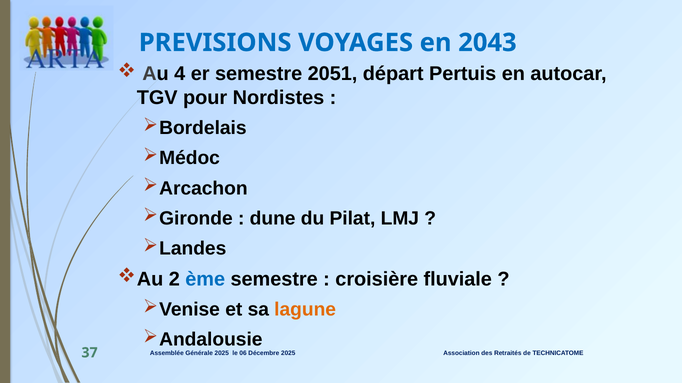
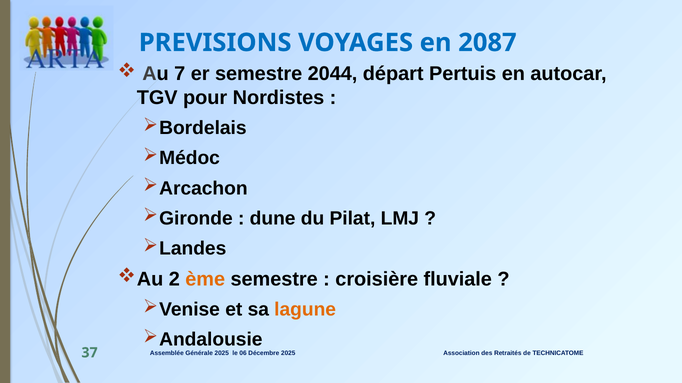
2043: 2043 -> 2087
4: 4 -> 7
2051: 2051 -> 2044
ème colour: blue -> orange
